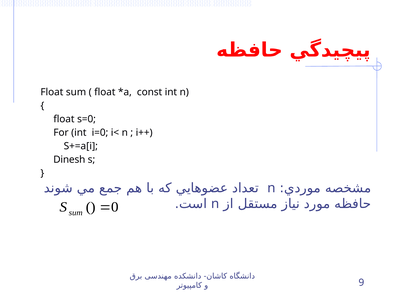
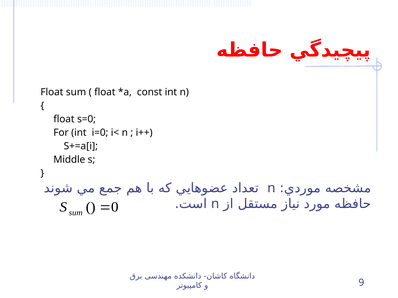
Dinesh: Dinesh -> Middle
